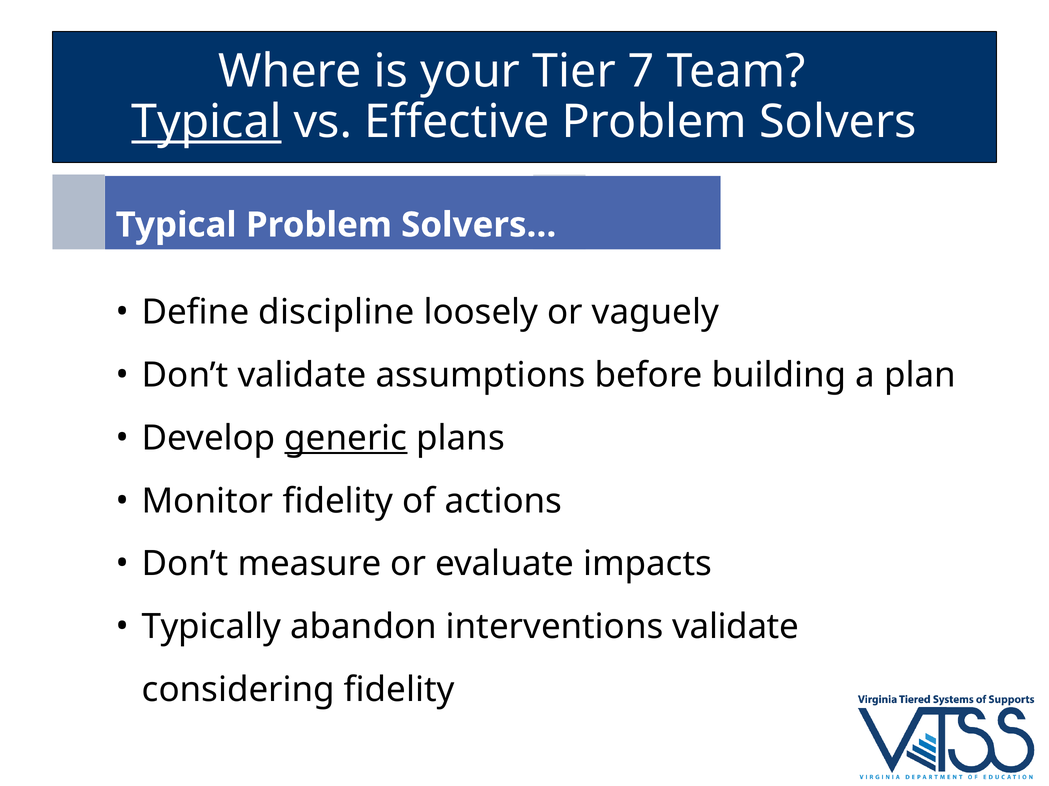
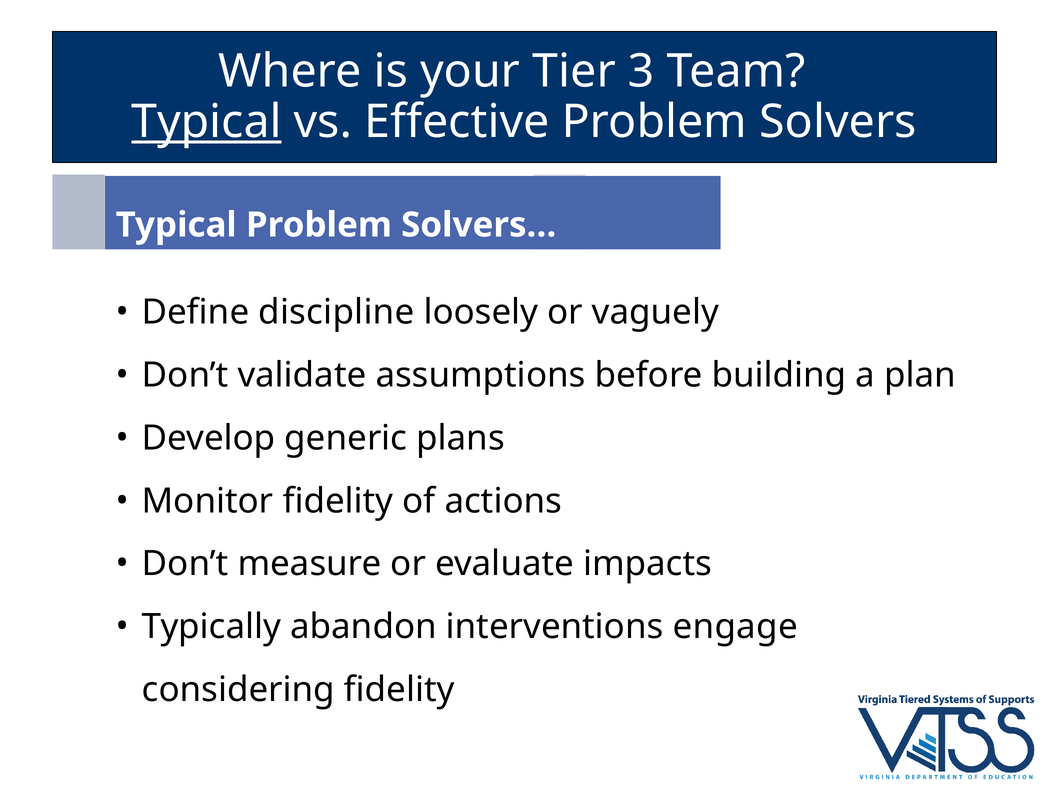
7: 7 -> 3
generic underline: present -> none
interventions validate: validate -> engage
